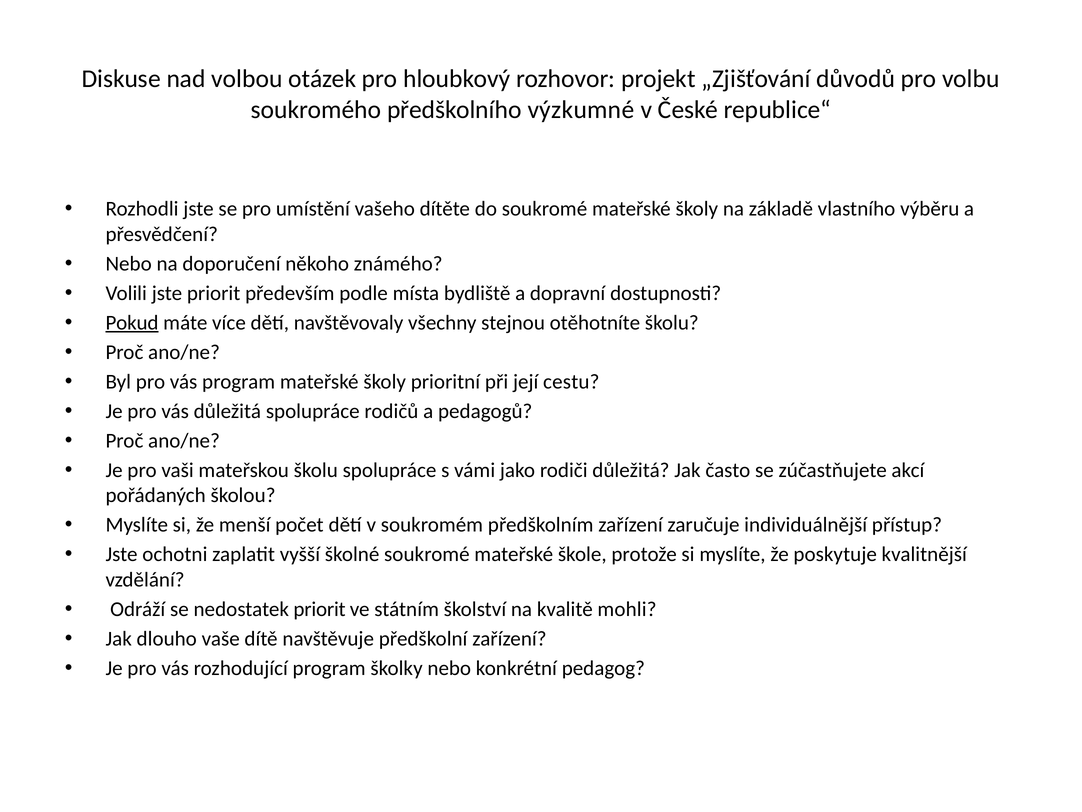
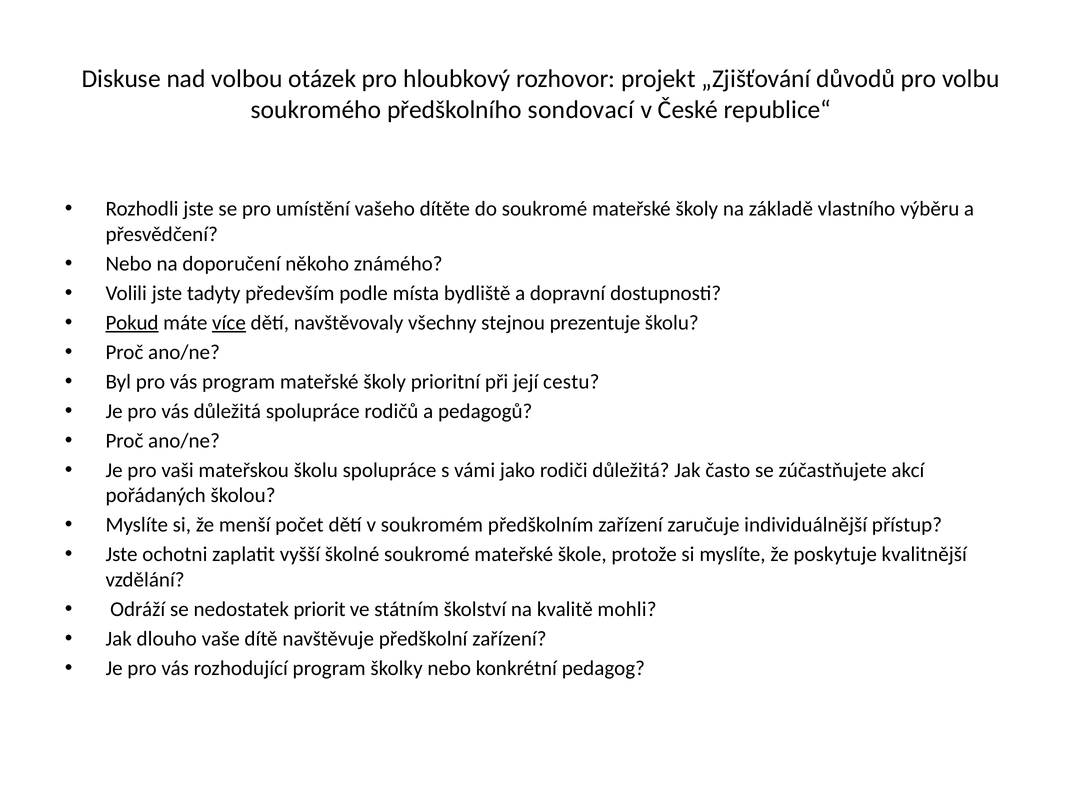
výzkumné: výzkumné -> sondovací
jste priorit: priorit -> tadyty
více underline: none -> present
otěhotníte: otěhotníte -> prezentuje
